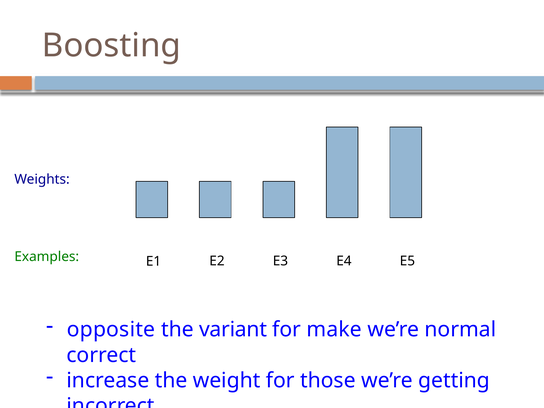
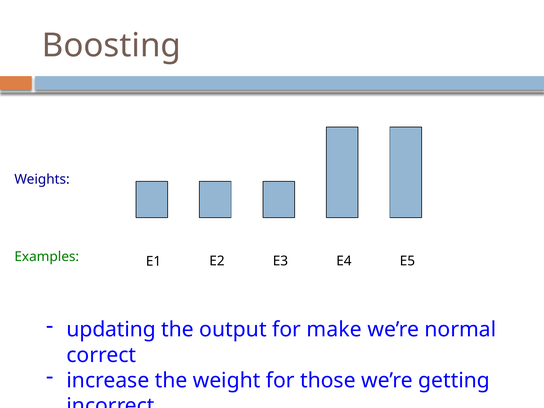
opposite: opposite -> updating
variant: variant -> output
